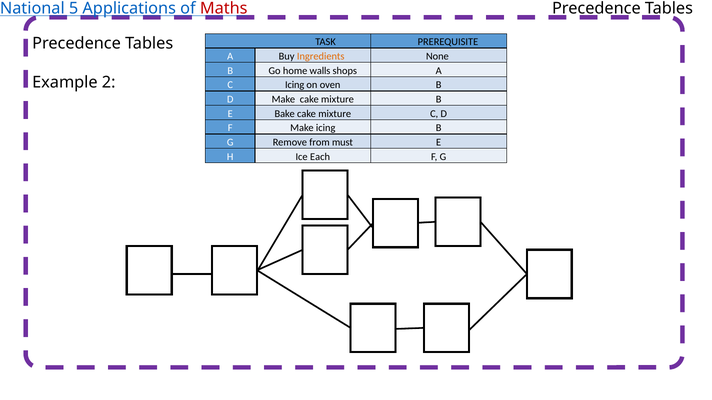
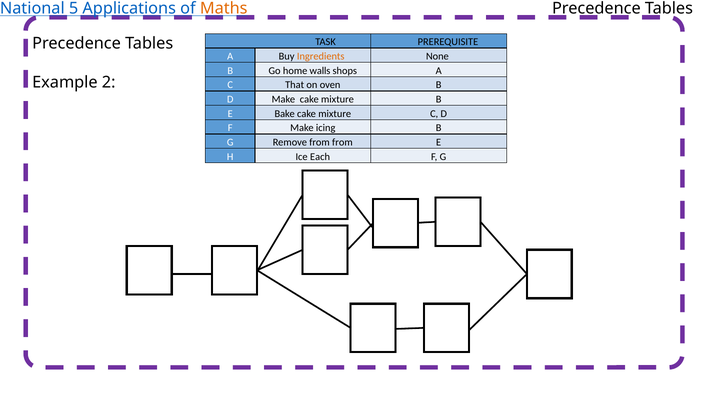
Maths colour: red -> orange
C Icing: Icing -> That
from must: must -> from
